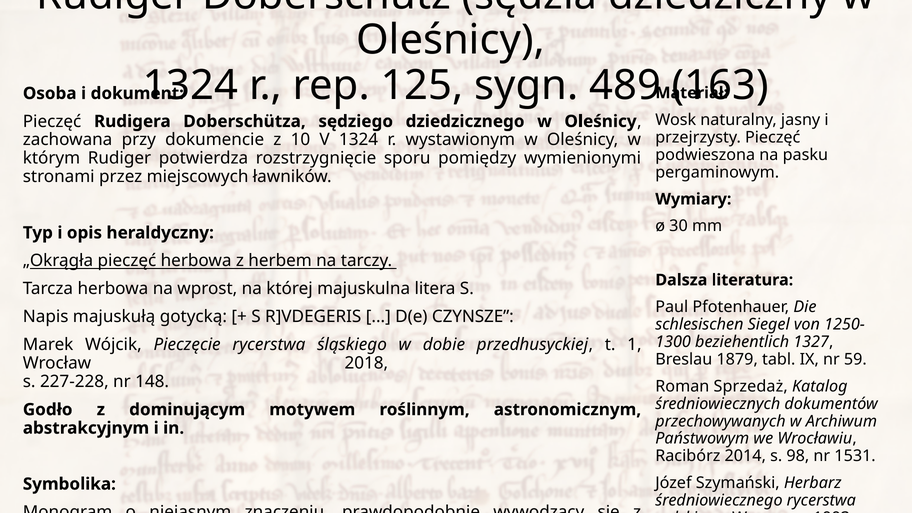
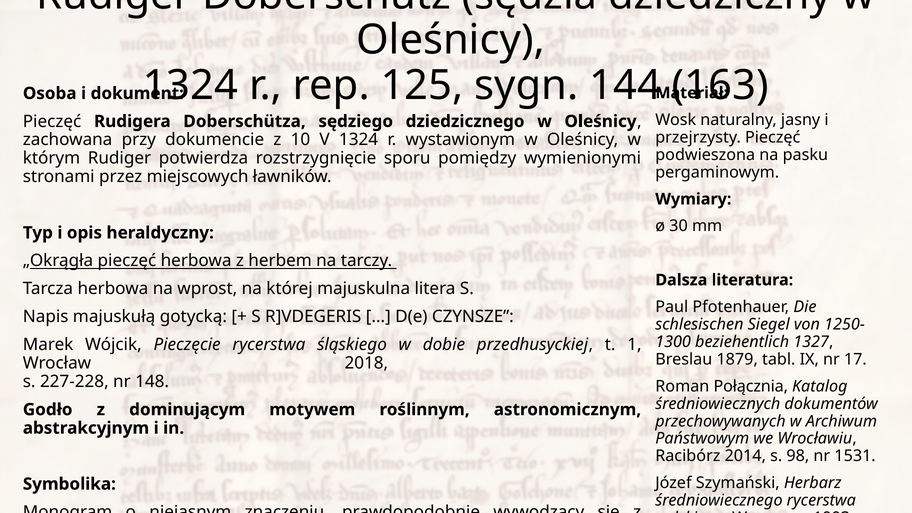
489: 489 -> 144
59: 59 -> 17
Sprzedaż: Sprzedaż -> Połącznia
